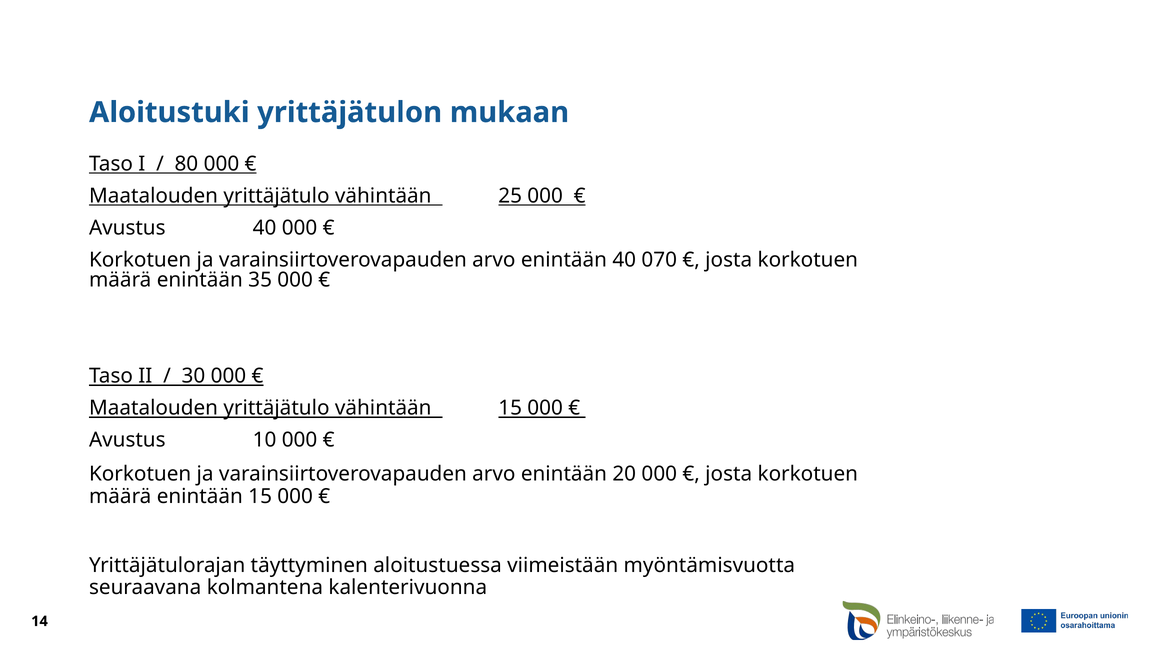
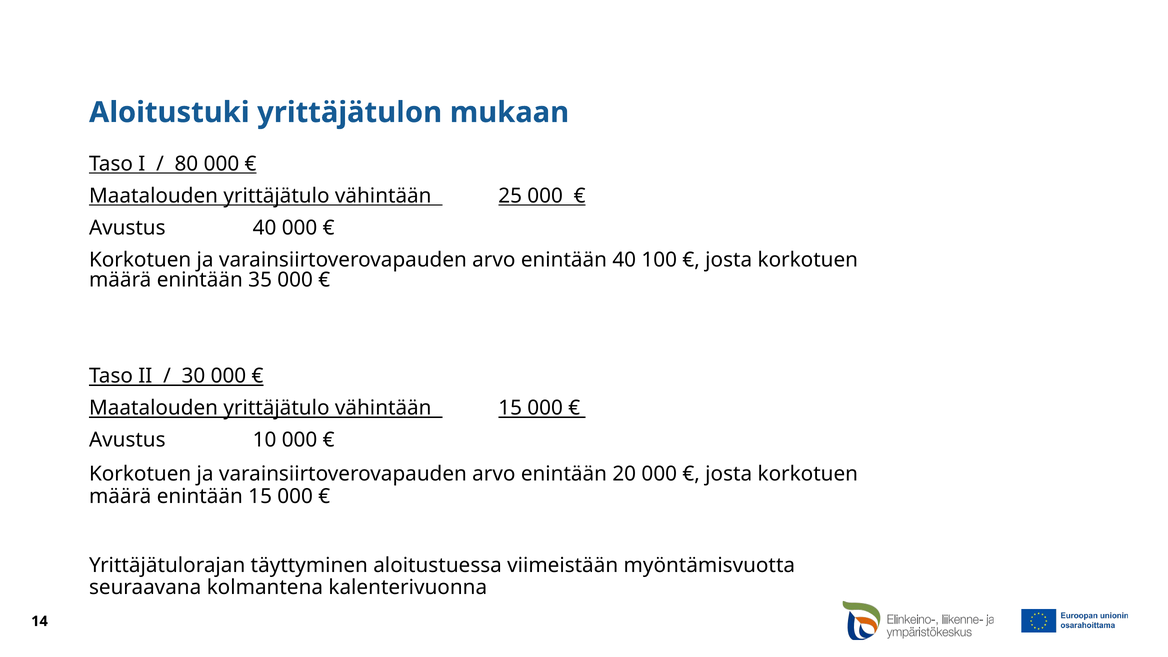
070: 070 -> 100
